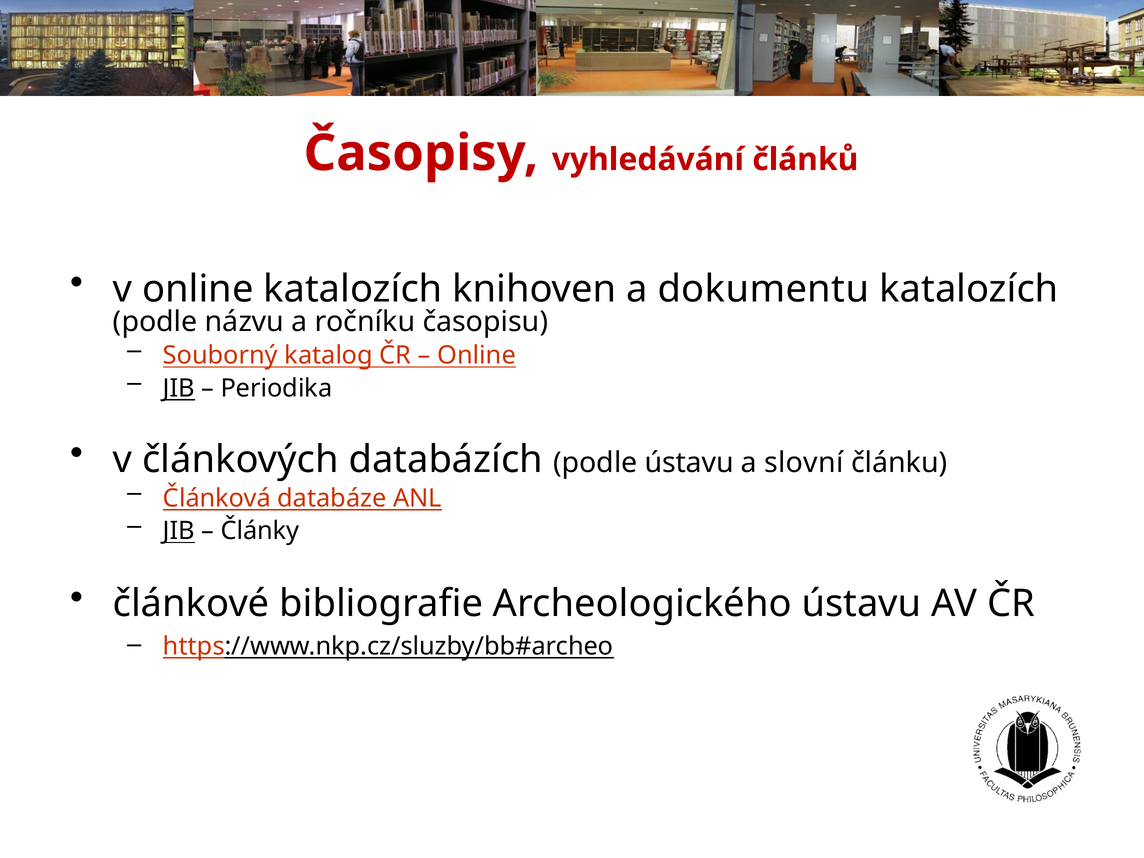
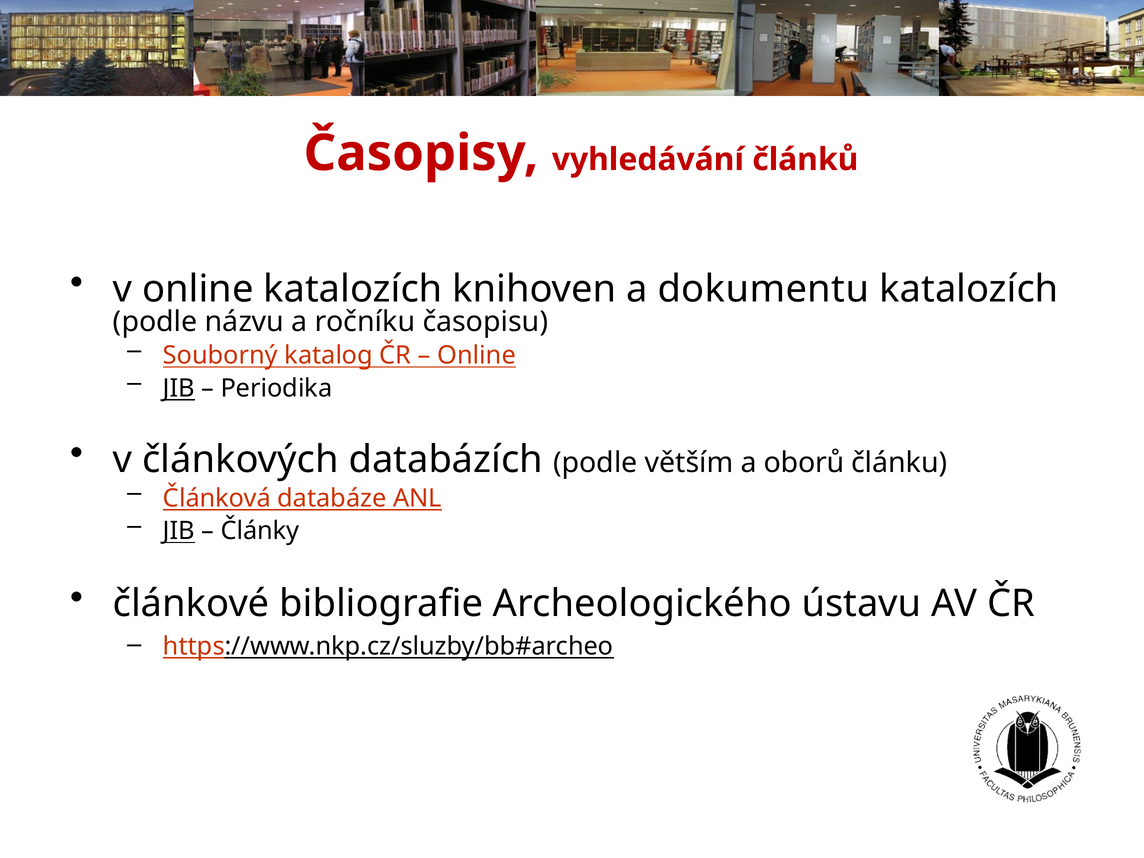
podle ústavu: ústavu -> větším
slovní: slovní -> oborů
